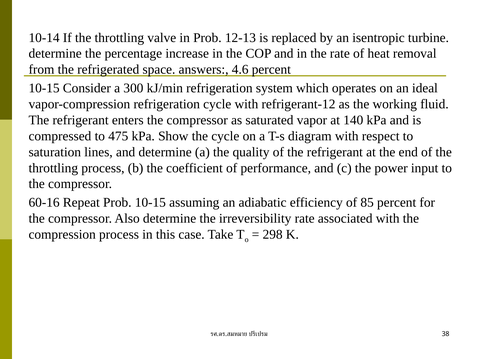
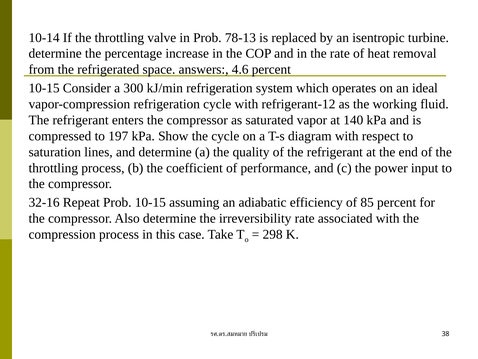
12-13: 12-13 -> 78-13
475: 475 -> 197
60-16: 60-16 -> 32-16
